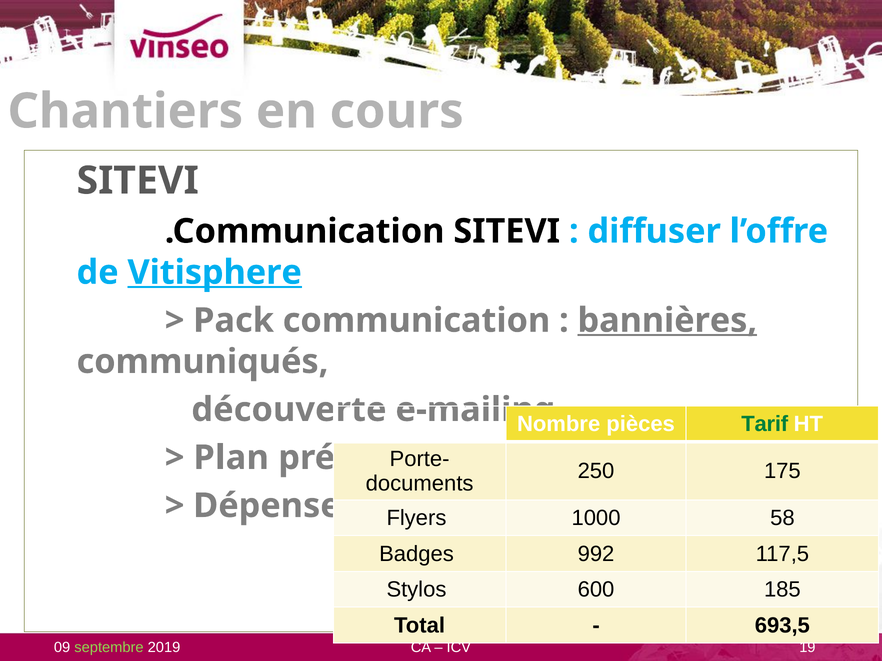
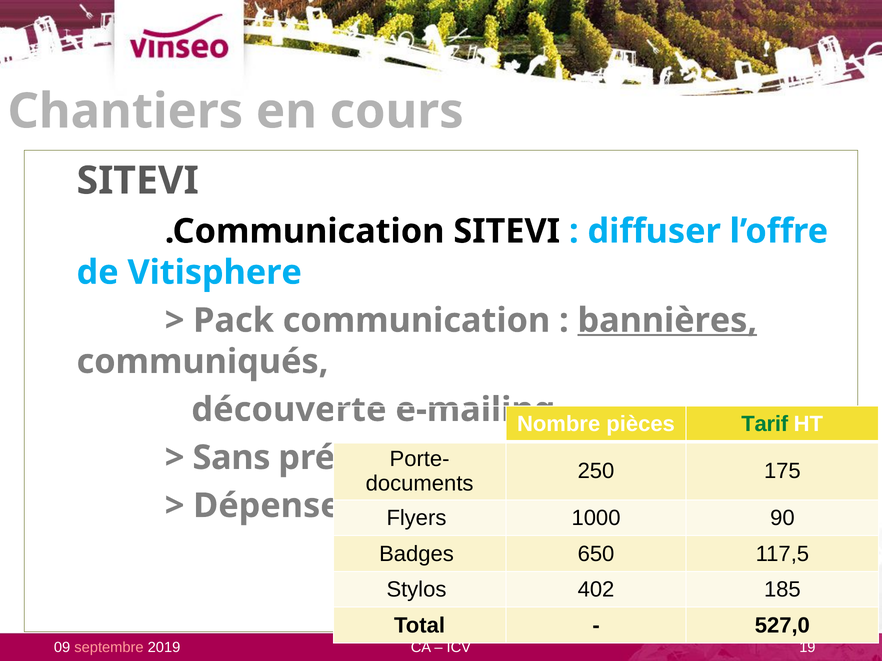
Vitisphere underline: present -> none
Plan: Plan -> Sans
58: 58 -> 90
992: 992 -> 650
600: 600 -> 402
693,5: 693,5 -> 527,0
septembre colour: light green -> pink
